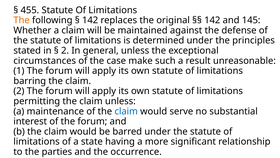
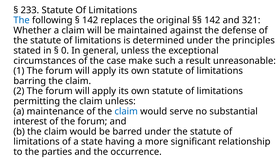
455: 455 -> 233
The at (22, 20) colour: orange -> blue
145: 145 -> 321
2 at (65, 50): 2 -> 0
